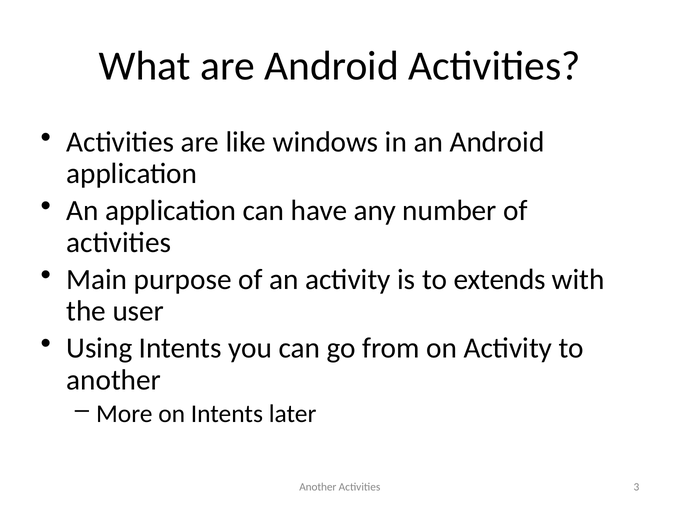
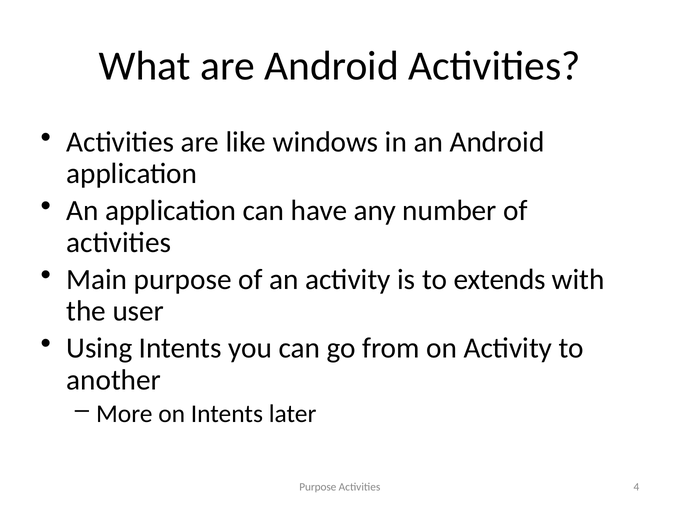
Another at (318, 487): Another -> Purpose
3: 3 -> 4
